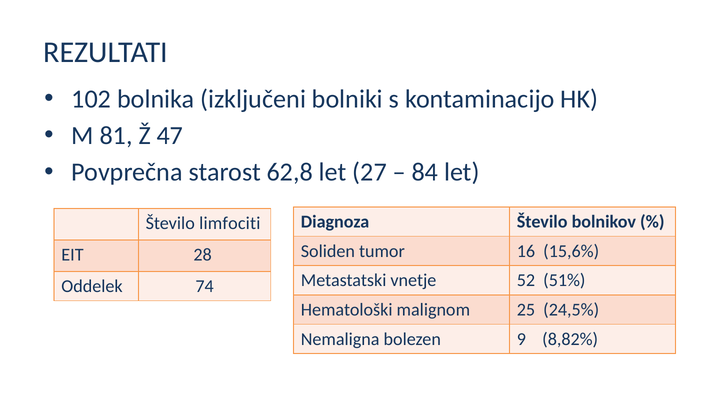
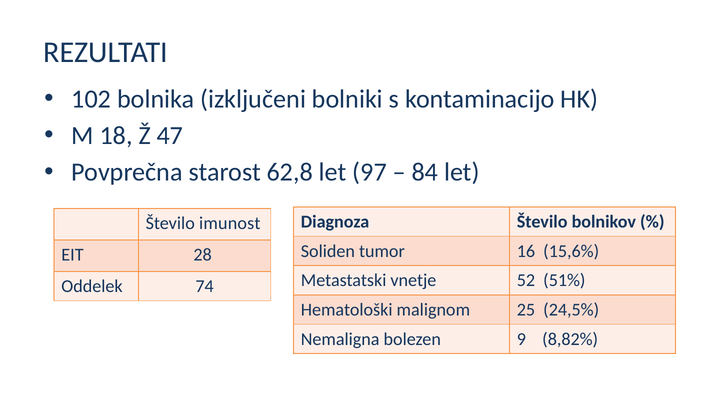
81: 81 -> 18
27: 27 -> 97
limfociti: limfociti -> imunost
